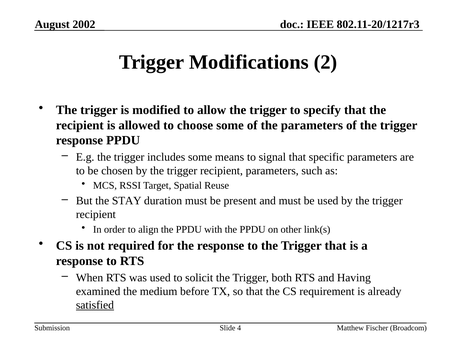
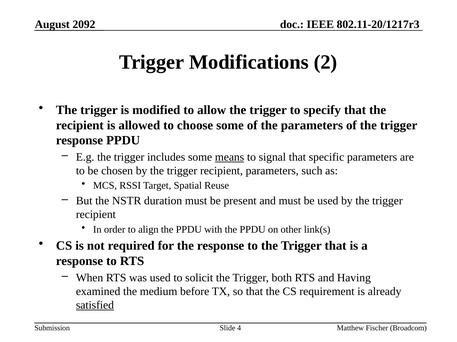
2002: 2002 -> 2092
means underline: none -> present
STAY: STAY -> NSTR
